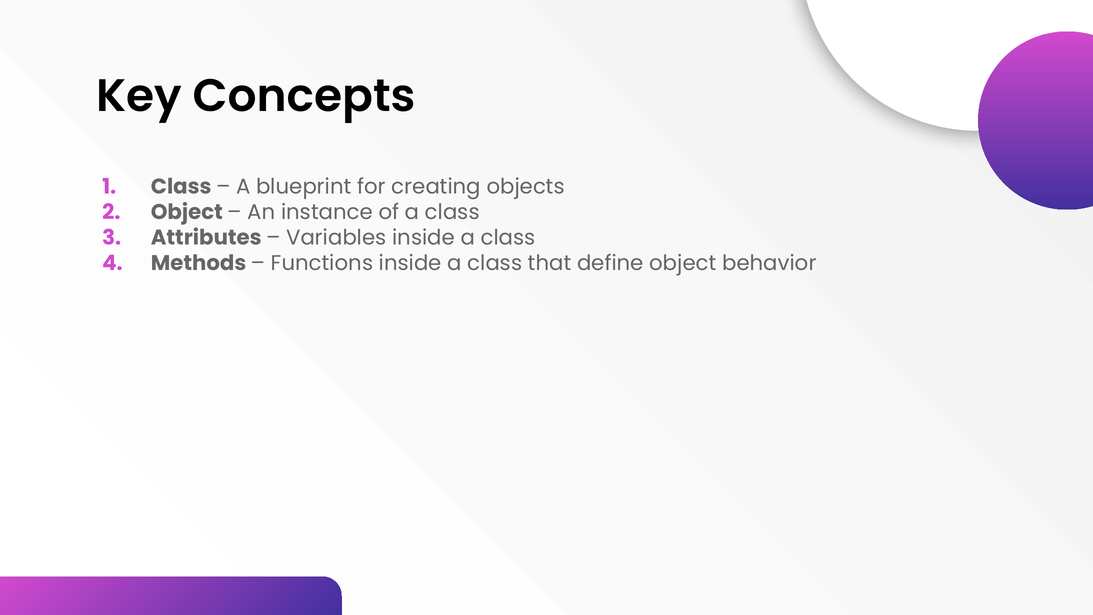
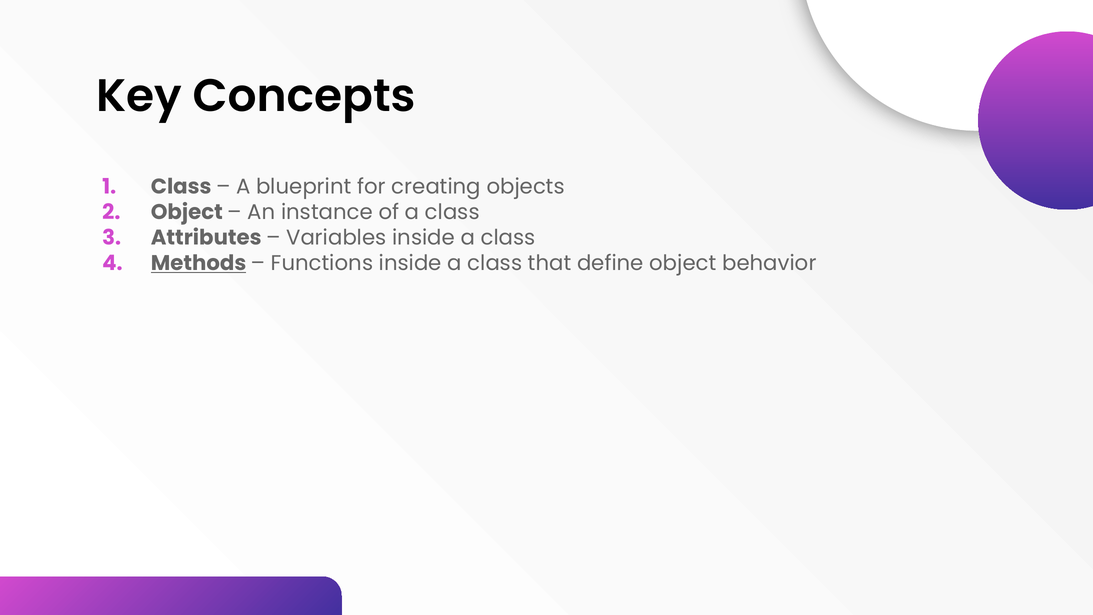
Methods underline: none -> present
